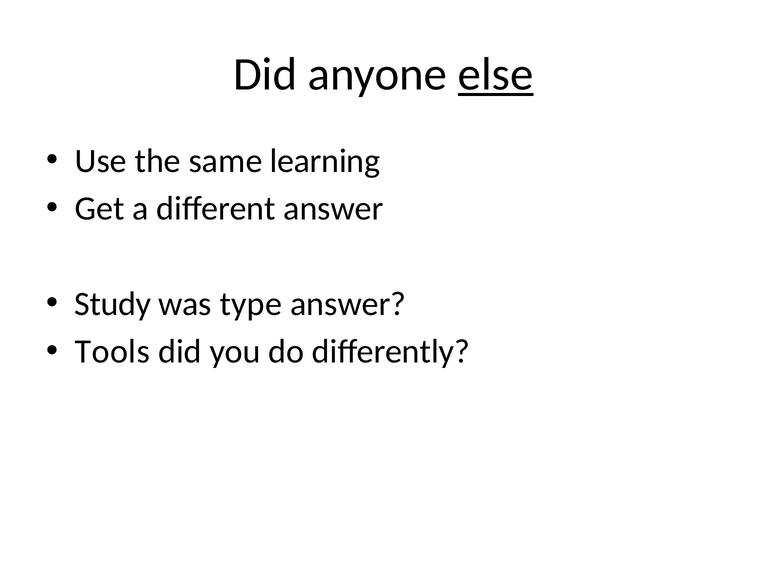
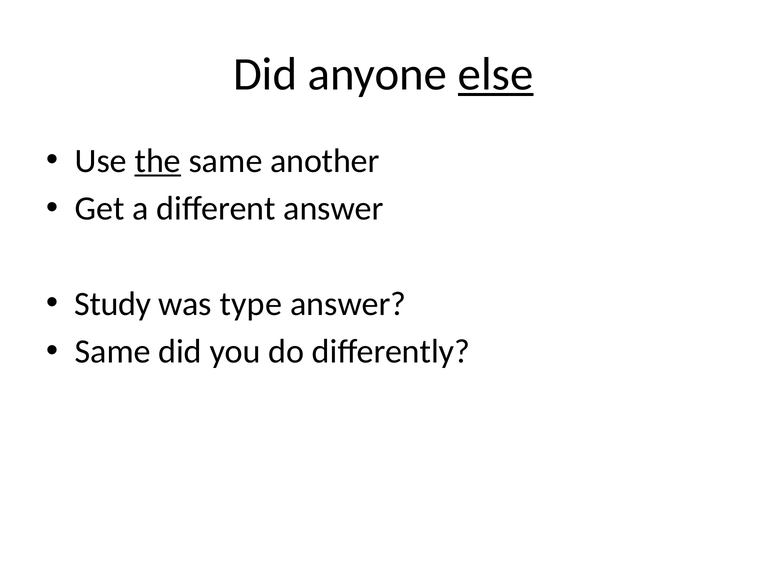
the underline: none -> present
learning: learning -> another
Tools at (112, 352): Tools -> Same
